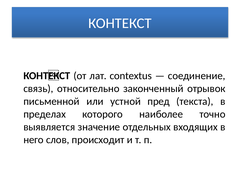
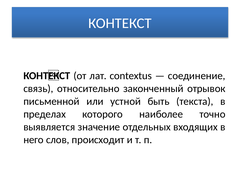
пред: пред -> быть
